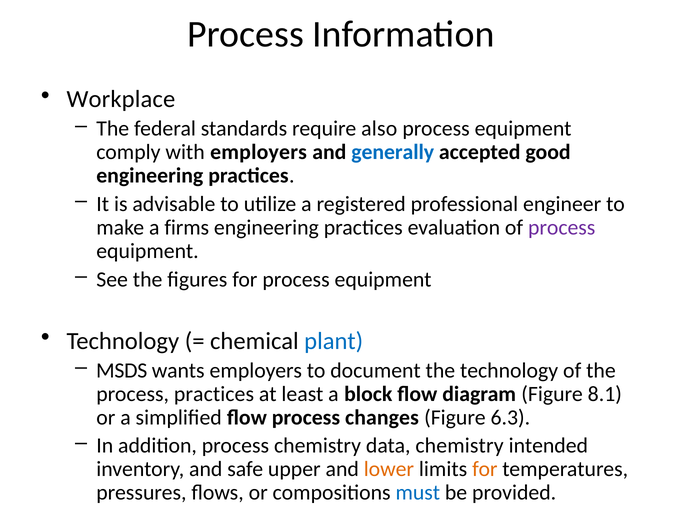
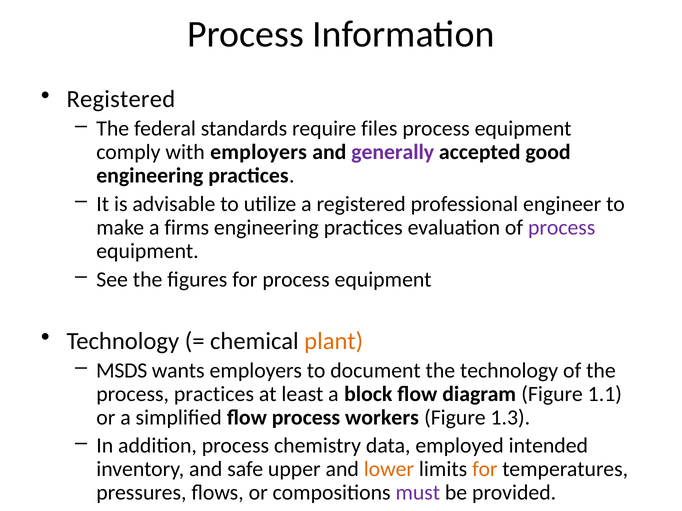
Workplace at (121, 99): Workplace -> Registered
also: also -> files
generally colour: blue -> purple
plant colour: blue -> orange
8.1: 8.1 -> 1.1
changes: changes -> workers
6.3: 6.3 -> 1.3
data chemistry: chemistry -> employed
must colour: blue -> purple
